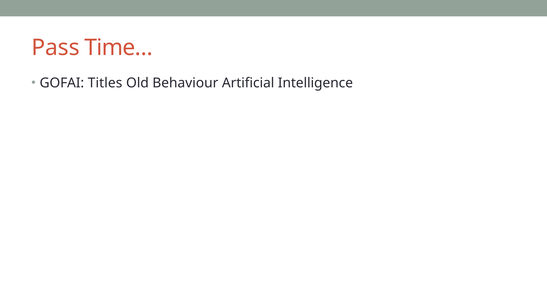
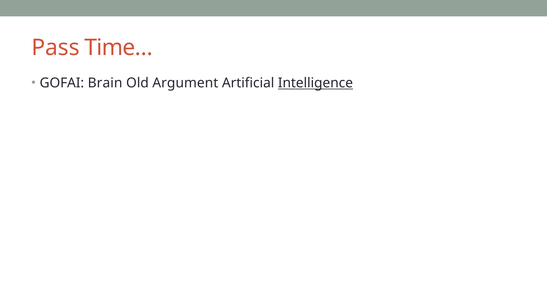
Titles: Titles -> Brain
Behaviour: Behaviour -> Argument
Intelligence underline: none -> present
